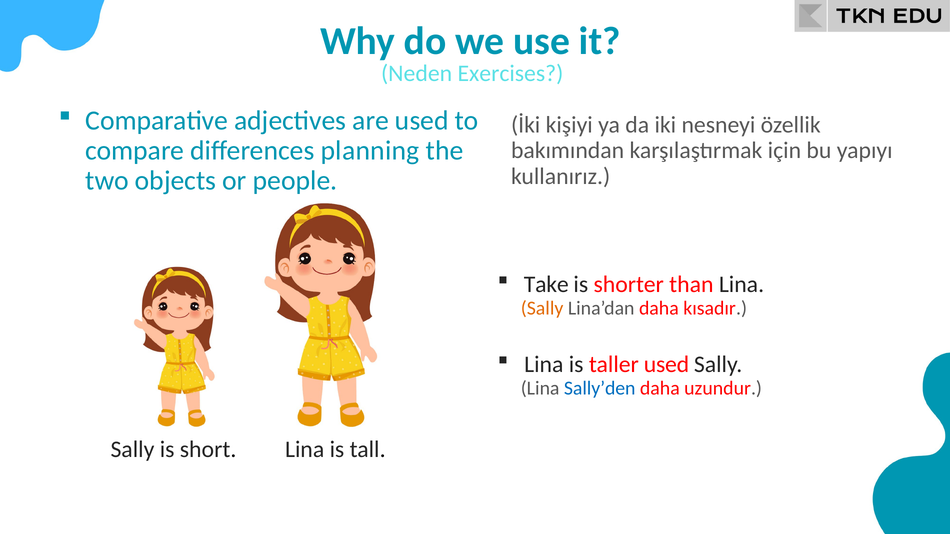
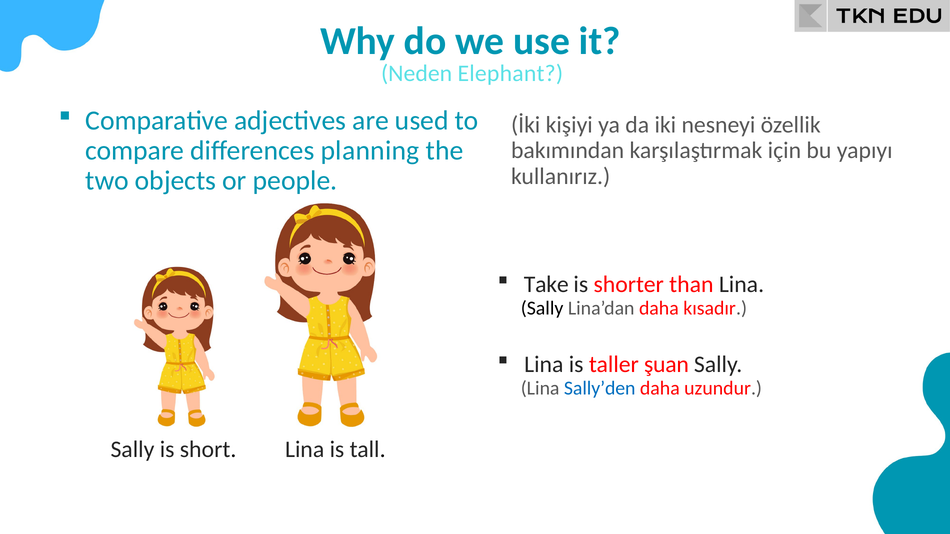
Exercises: Exercises -> Elephant
Sally at (542, 309) colour: orange -> black
taller used: used -> şuan
